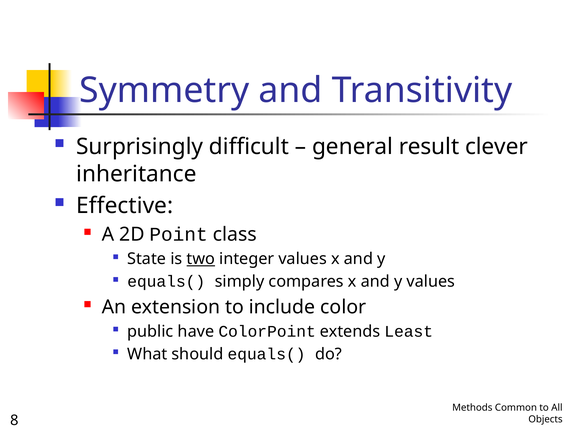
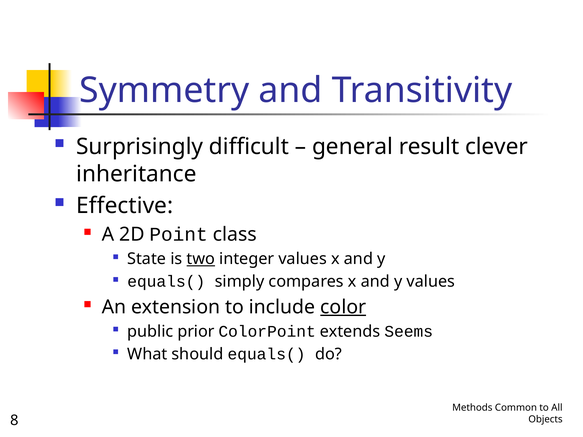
color underline: none -> present
have: have -> prior
Least: Least -> Seems
